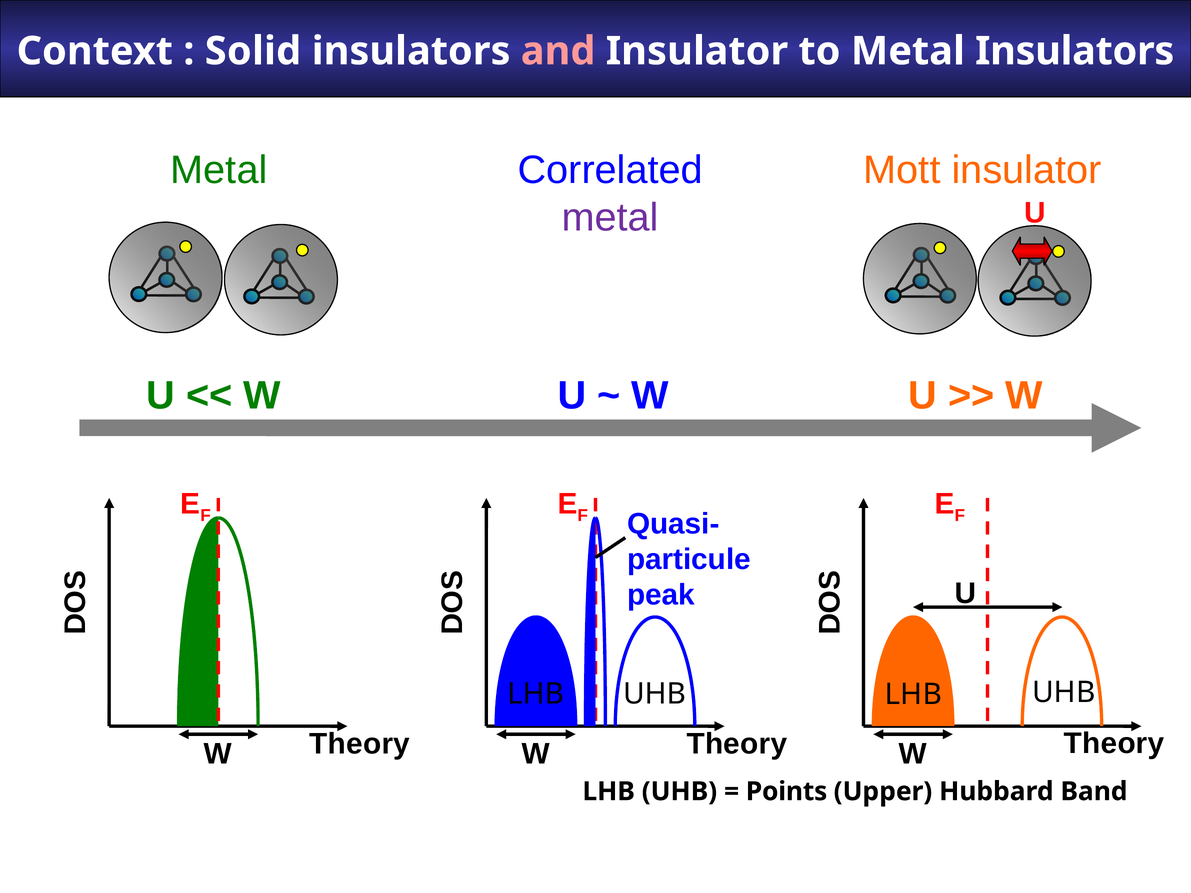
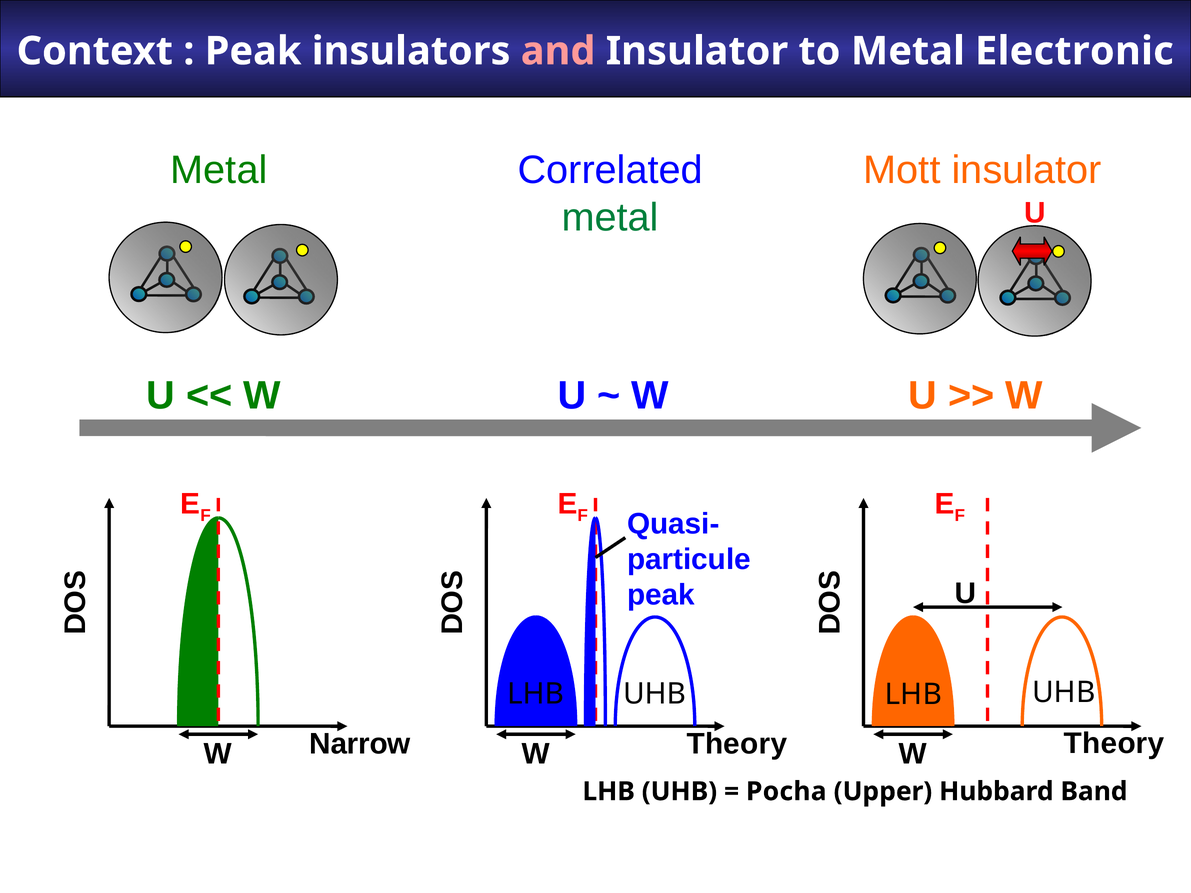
Solid at (253, 51): Solid -> Peak
Metal Insulators: Insulators -> Electronic
metal at (610, 218) colour: purple -> green
Theory at (360, 744): Theory -> Narrow
Points: Points -> Pocha
